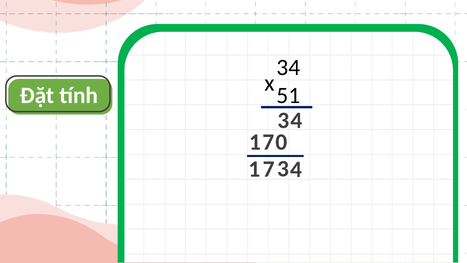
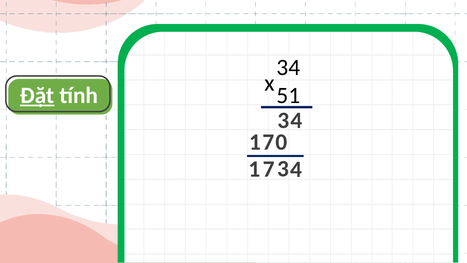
Đặt underline: none -> present
